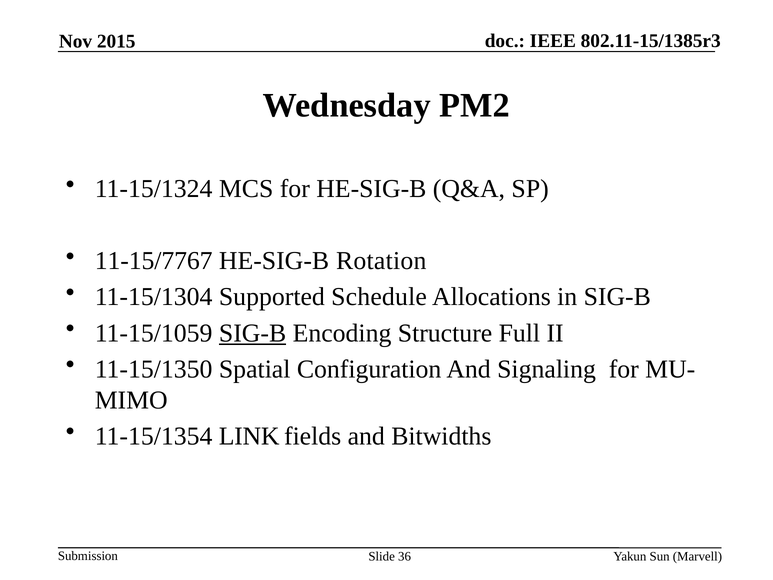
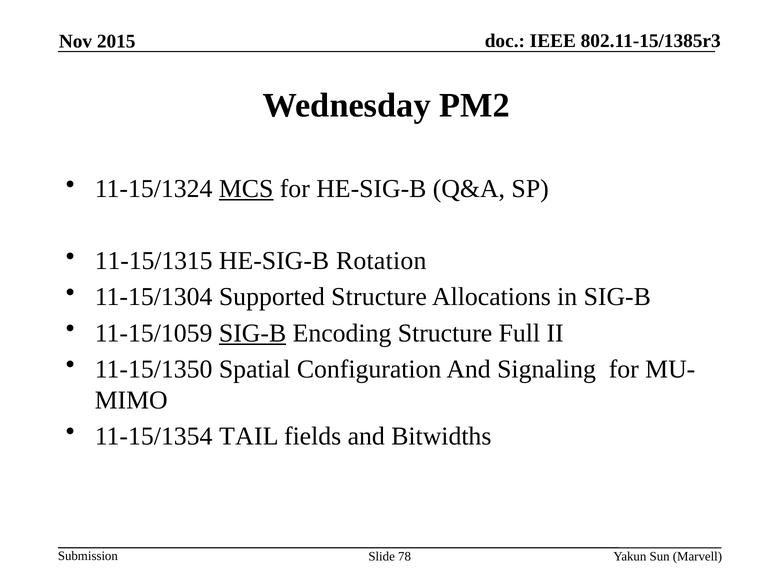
MCS underline: none -> present
11-15/7767: 11-15/7767 -> 11-15/1315
Supported Schedule: Schedule -> Structure
LINK: LINK -> TAIL
36: 36 -> 78
